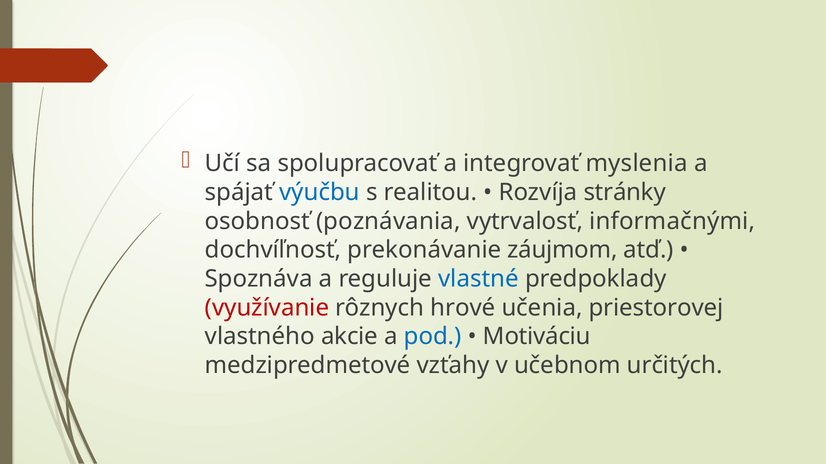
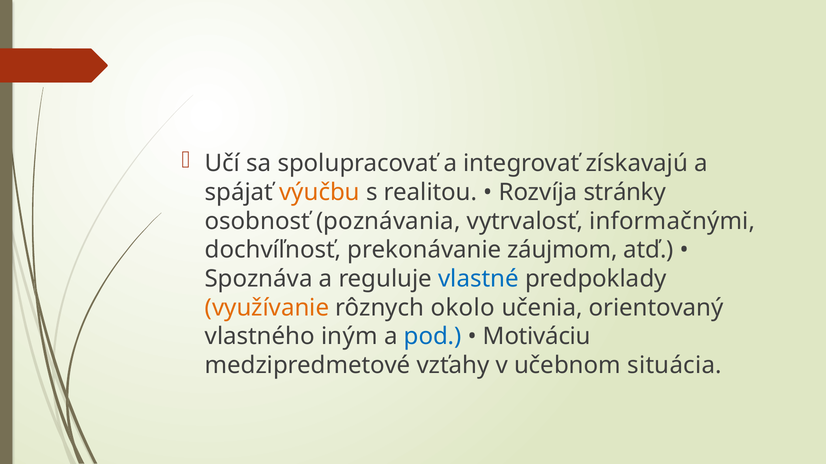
myslenia: myslenia -> získavajú
výučbu colour: blue -> orange
využívanie colour: red -> orange
hrové: hrové -> okolo
priestorovej: priestorovej -> orientovaný
akcie: akcie -> iným
určitých: určitých -> situácia
